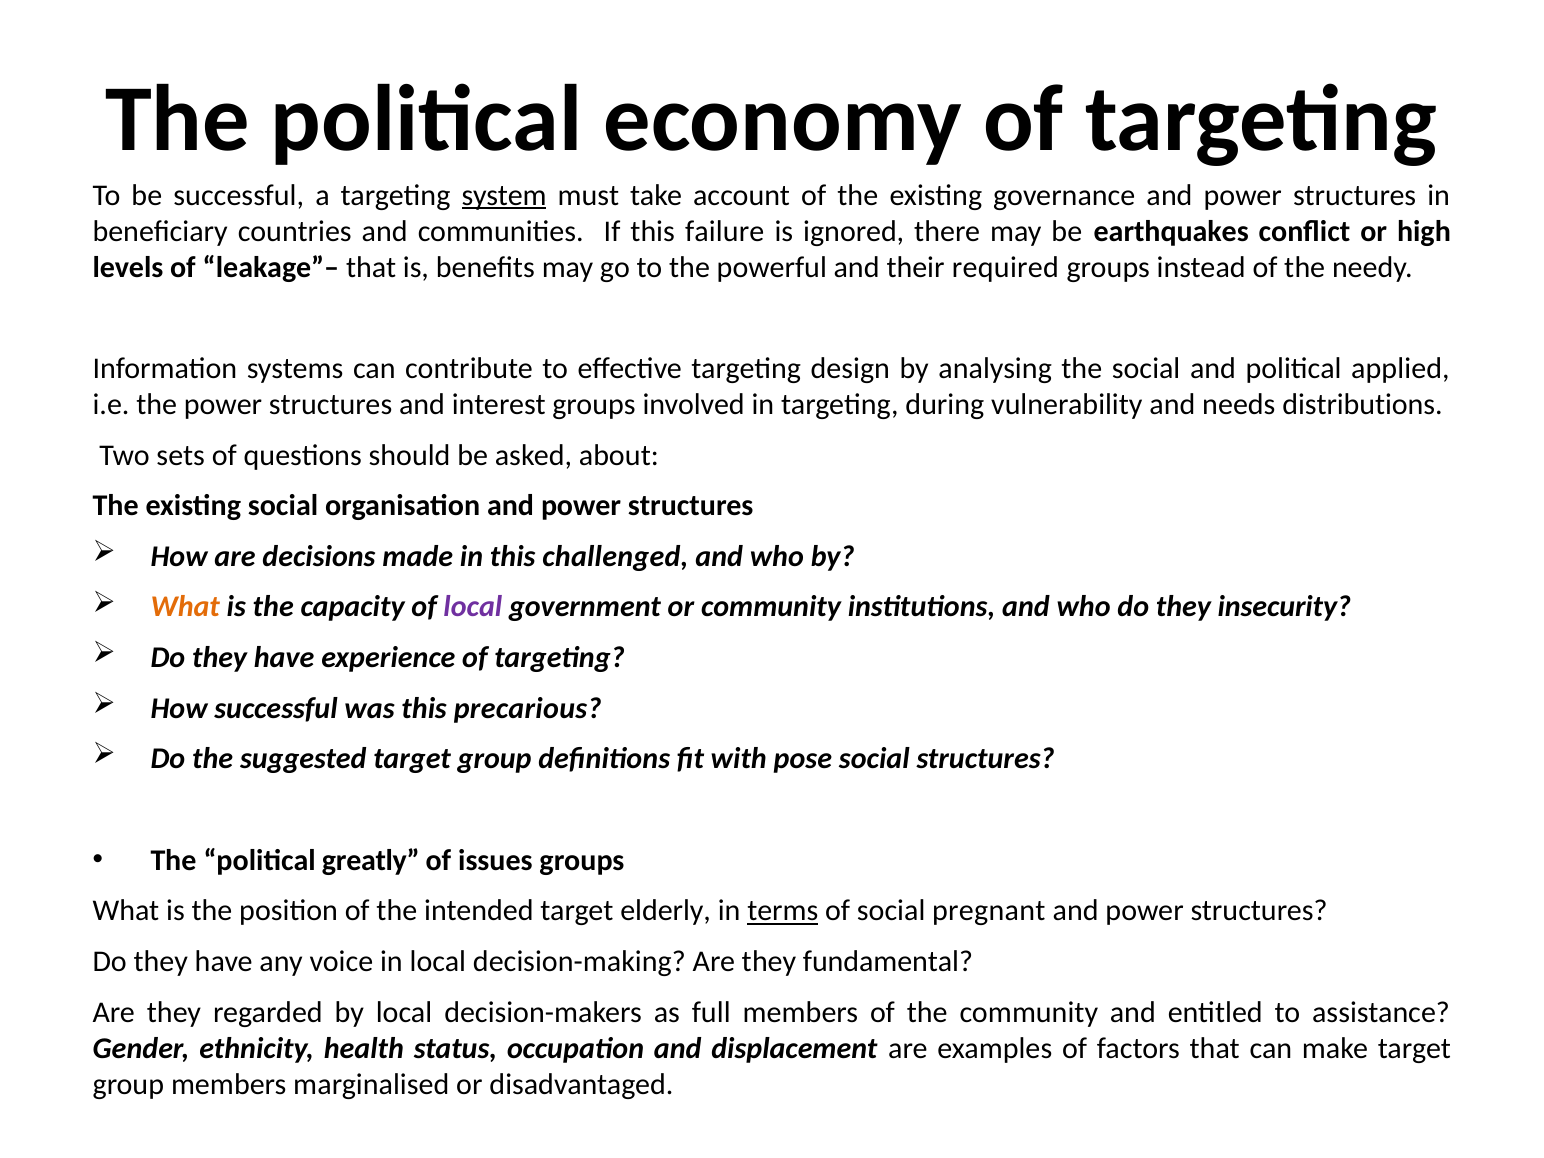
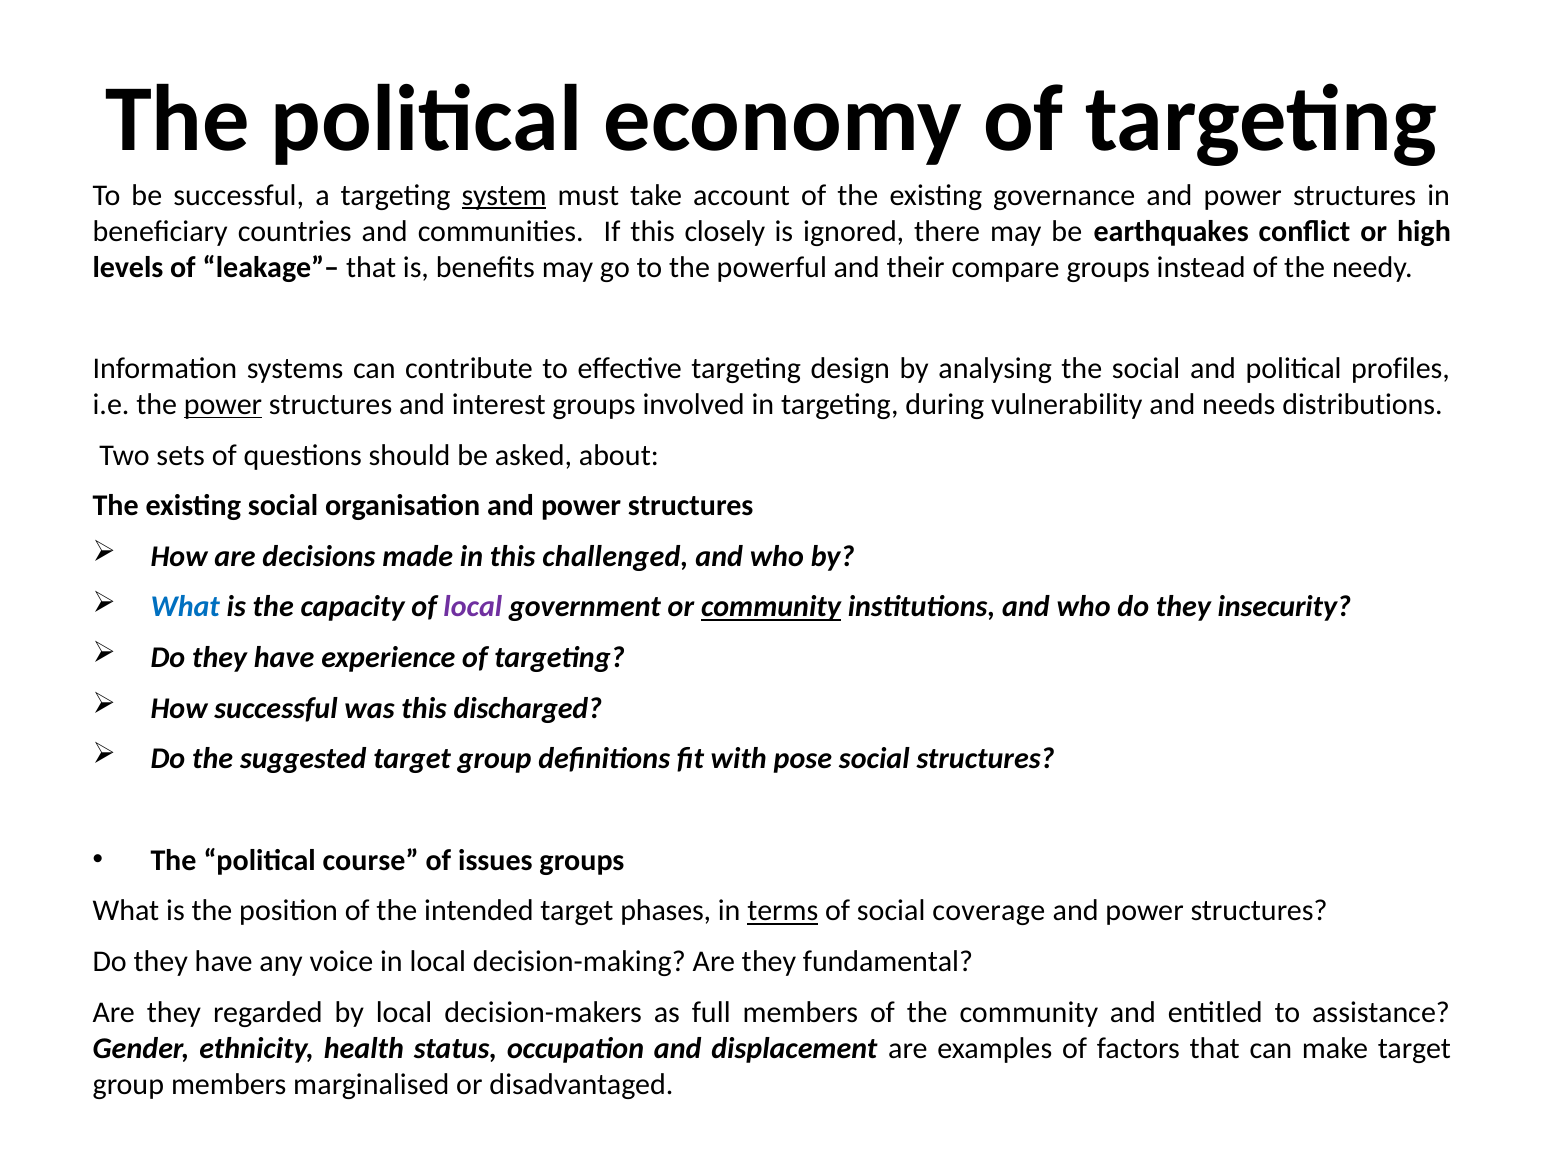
failure: failure -> closely
required: required -> compare
applied: applied -> profiles
power at (223, 405) underline: none -> present
What at (185, 607) colour: orange -> blue
community at (771, 607) underline: none -> present
precarious: precarious -> discharged
greatly: greatly -> course
elderly: elderly -> phases
pregnant: pregnant -> coverage
